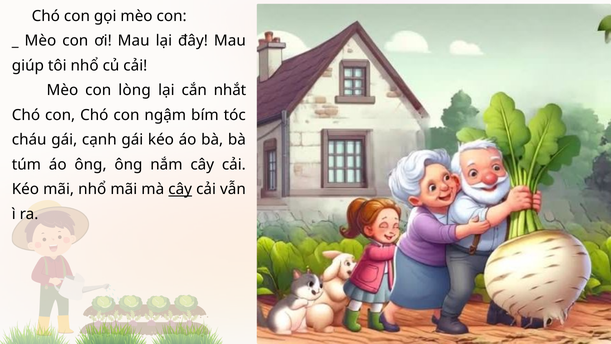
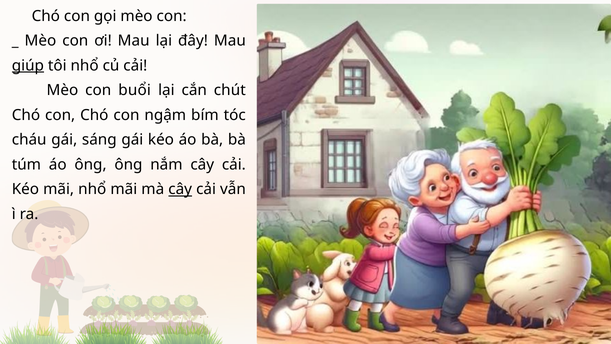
giúp underline: none -> present
lòng: lòng -> buổi
nhắt: nhắt -> chút
cạnh: cạnh -> sáng
